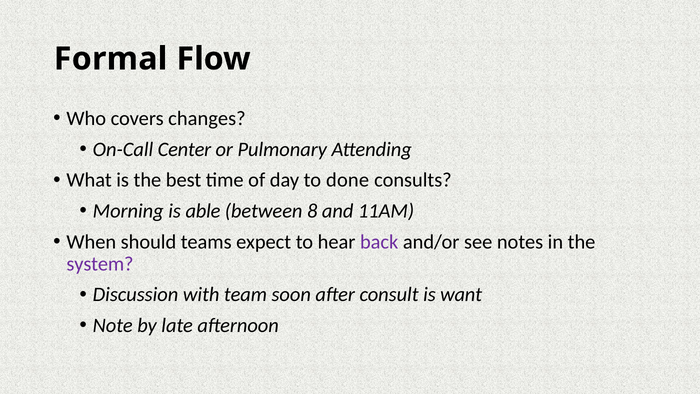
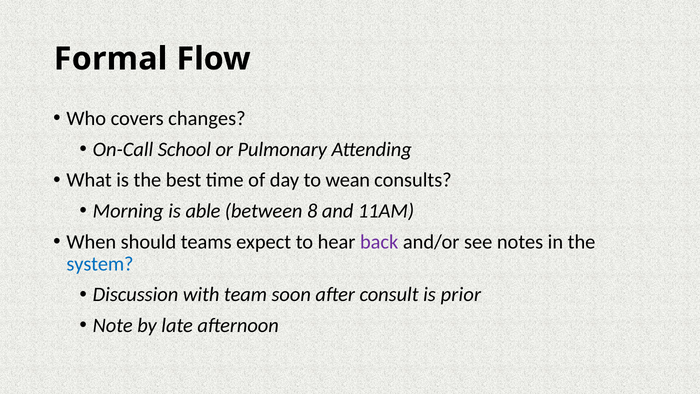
Center: Center -> School
done: done -> wean
system colour: purple -> blue
want: want -> prior
